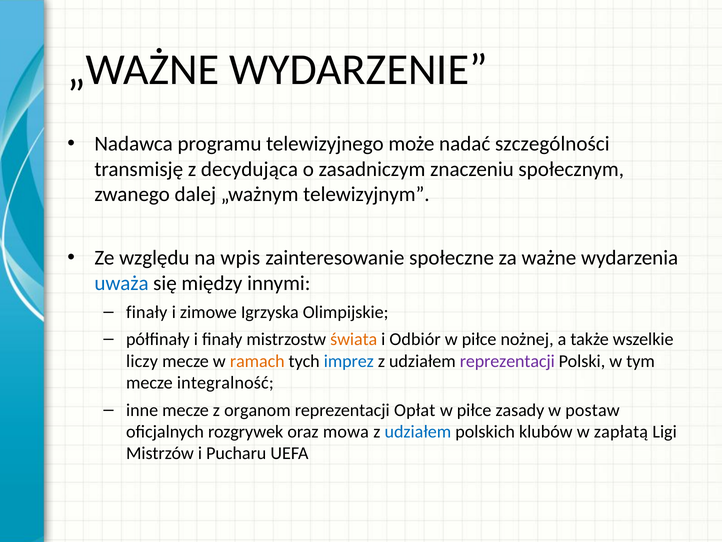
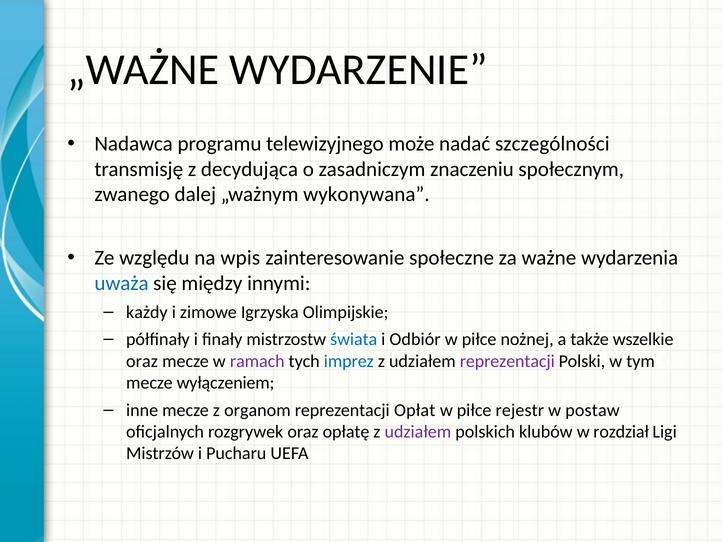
telewizyjnym: telewizyjnym -> wykonywana
finały at (147, 312): finały -> każdy
świata colour: orange -> blue
liczy at (142, 361): liczy -> oraz
ramach colour: orange -> purple
integralność: integralność -> wyłączeniem
zasady: zasady -> rejestr
mowa: mowa -> opłatę
udziałem at (418, 431) colour: blue -> purple
zapłatą: zapłatą -> rozdział
